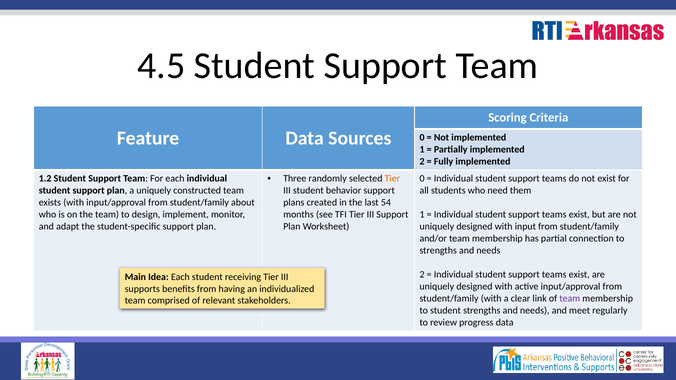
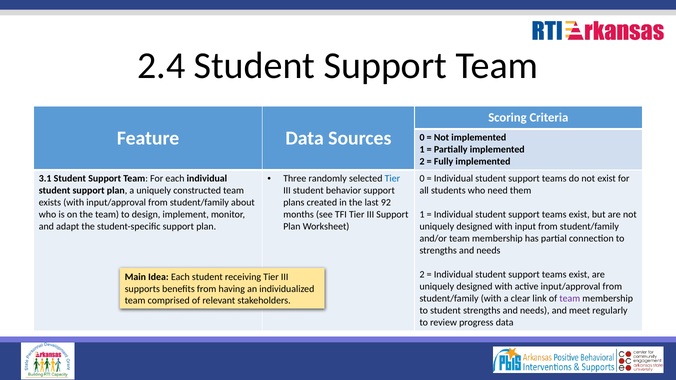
4.5: 4.5 -> 2.4
Tier at (392, 179) colour: orange -> blue
1.2: 1.2 -> 3.1
54: 54 -> 92
